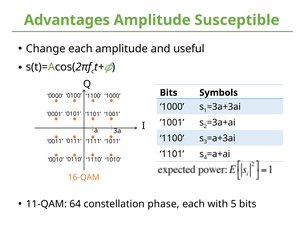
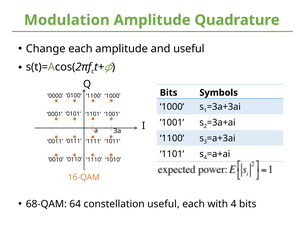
Advantages: Advantages -> Modulation
Susceptible: Susceptible -> Quadrature
11-QAM: 11-QAM -> 68-QAM
constellation phase: phase -> useful
with 5: 5 -> 4
